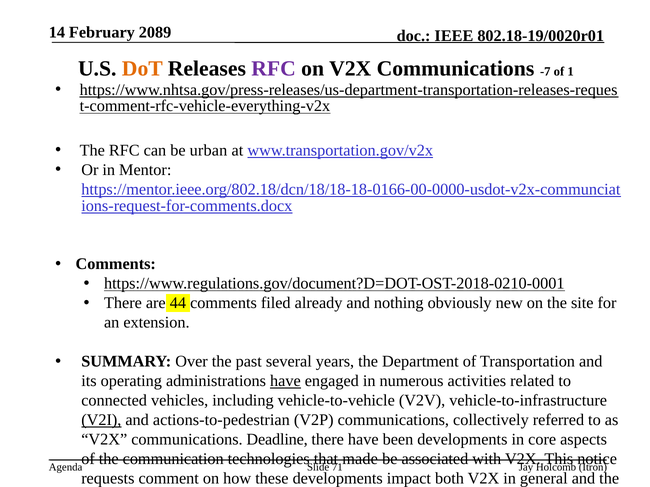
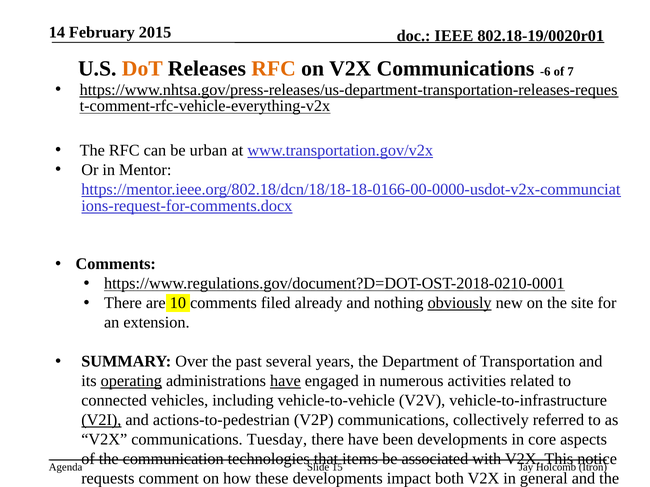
2089: 2089 -> 2015
RFC at (274, 69) colour: purple -> orange
-7: -7 -> -6
1: 1 -> 7
44: 44 -> 10
obviously underline: none -> present
operating underline: none -> present
Deadline: Deadline -> Tuesday
made: made -> items
71: 71 -> 15
